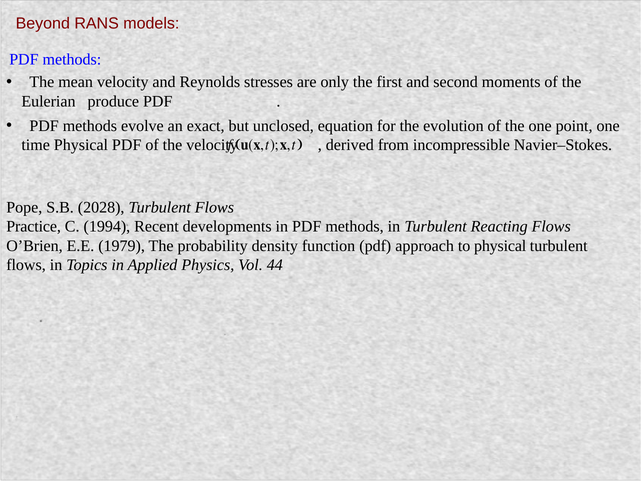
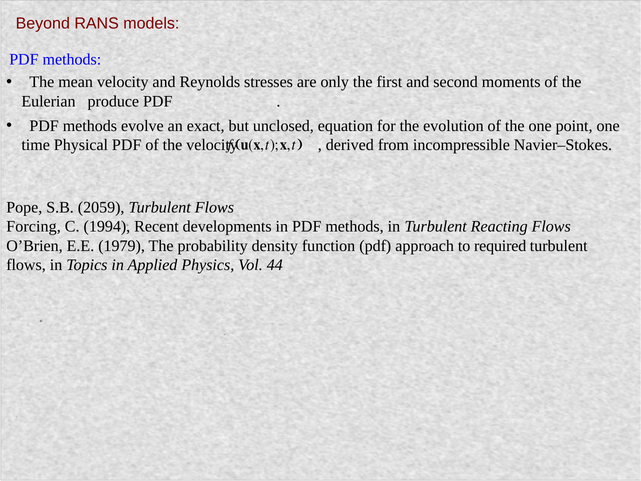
2028: 2028 -> 2059
Practice: Practice -> Forcing
to physical: physical -> required
